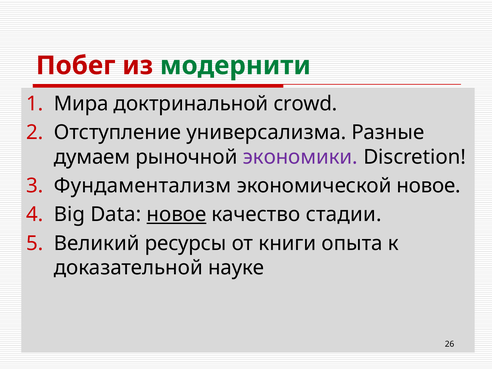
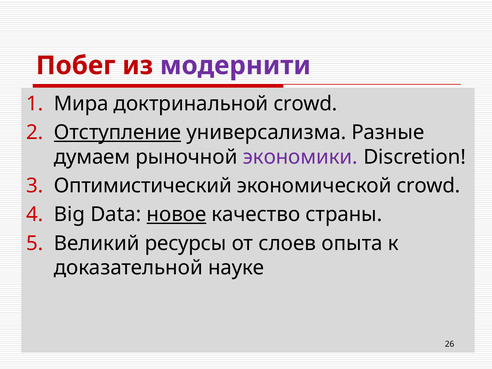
модернити colour: green -> purple
Отступление underline: none -> present
Фундаментализм: Фундаментализм -> Оптимистический
экономической новое: новое -> crowd
стадии: стадии -> страны
книги: книги -> слоев
